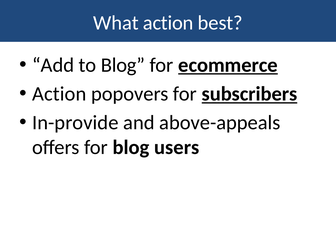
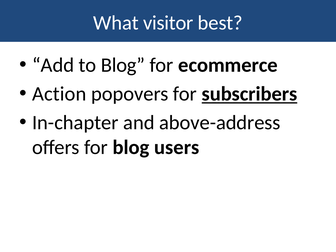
What action: action -> visitor
ecommerce underline: present -> none
In-provide: In-provide -> In-chapter
above-appeals: above-appeals -> above-address
